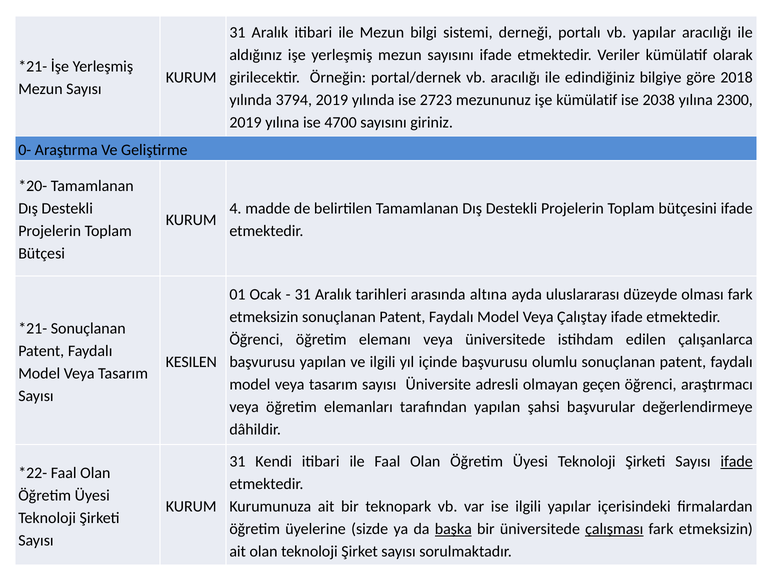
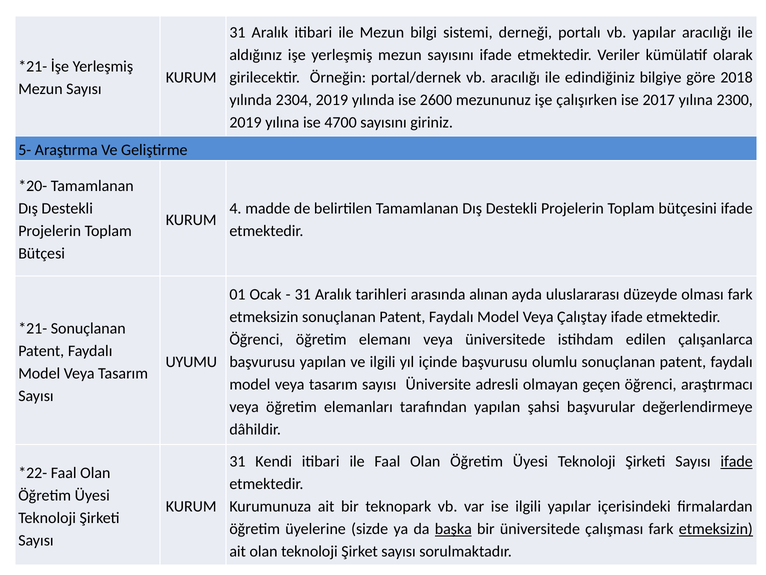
3794: 3794 -> 2304
2723: 2723 -> 2600
işe kümülatif: kümülatif -> çalışırken
2038: 2038 -> 2017
0-: 0- -> 5-
altına: altına -> alınan
KESILEN: KESILEN -> UYUMU
çalışması underline: present -> none
etmeksizin at (716, 529) underline: none -> present
